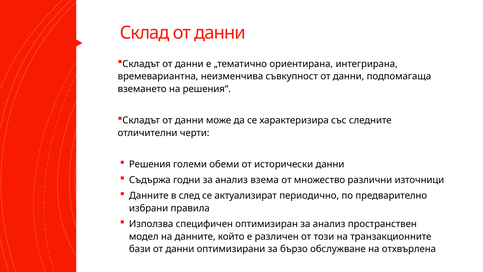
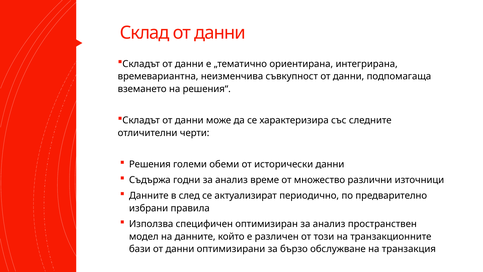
взема: взема -> време
отхвърлена: отхвърлена -> транзакция
